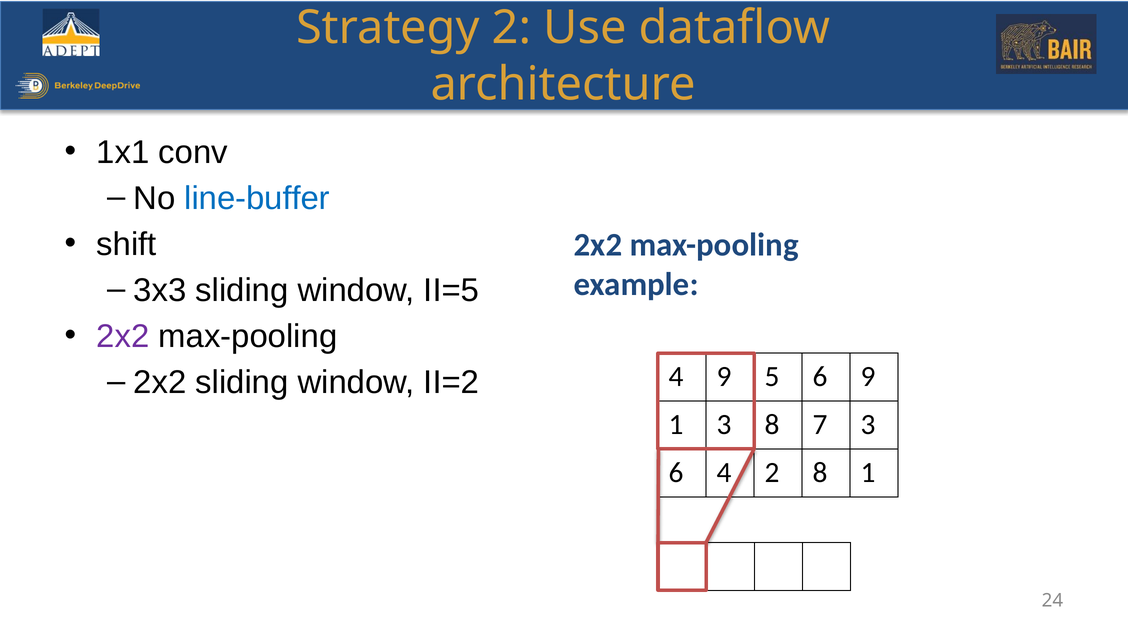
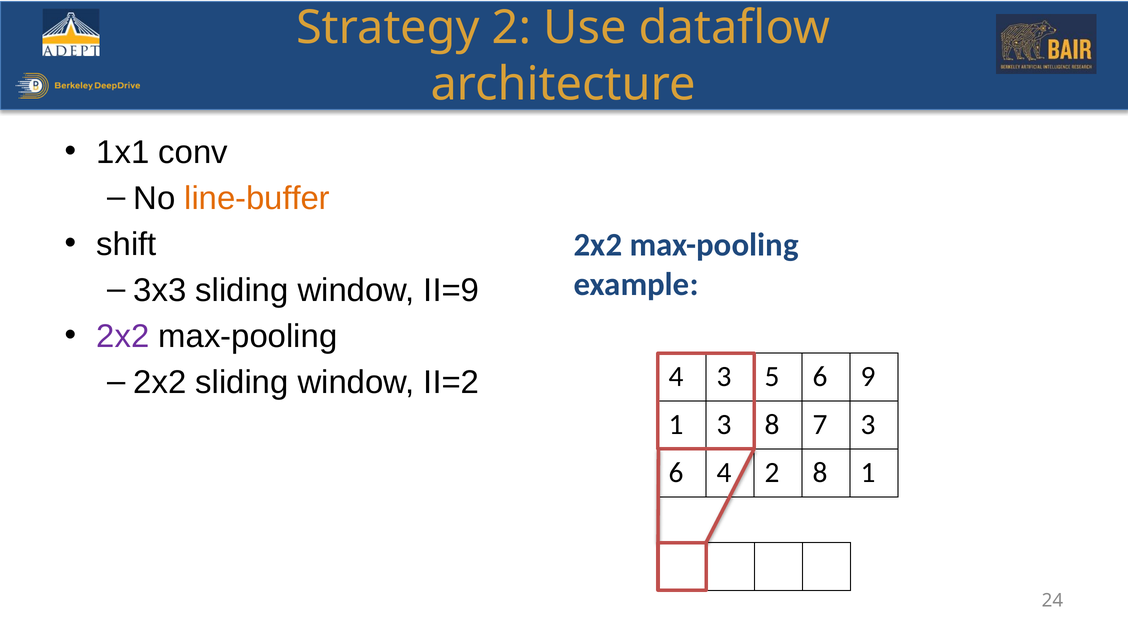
line-buffer colour: blue -> orange
II=5: II=5 -> II=9
4 9: 9 -> 3
